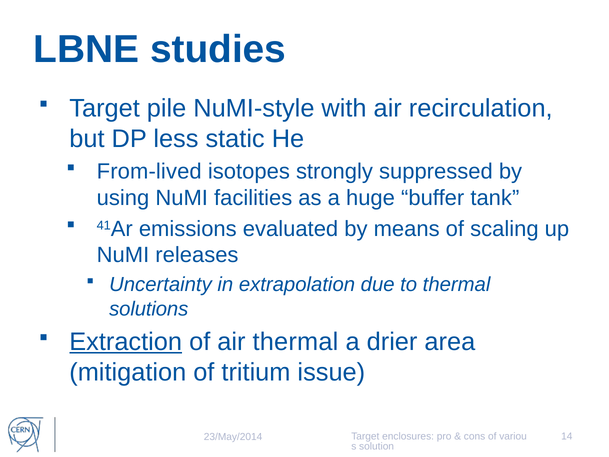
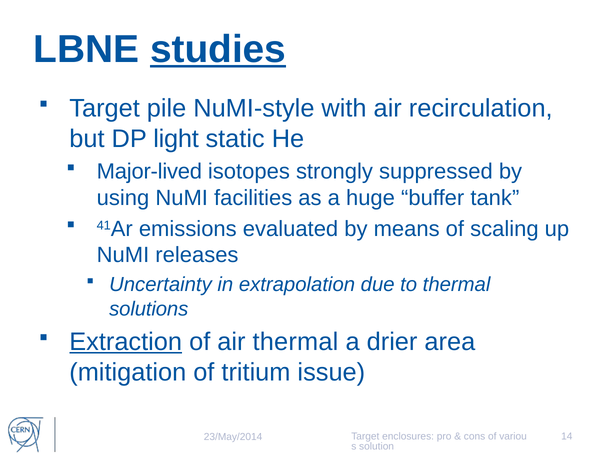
studies underline: none -> present
less: less -> light
From-lived: From-lived -> Major-lived
